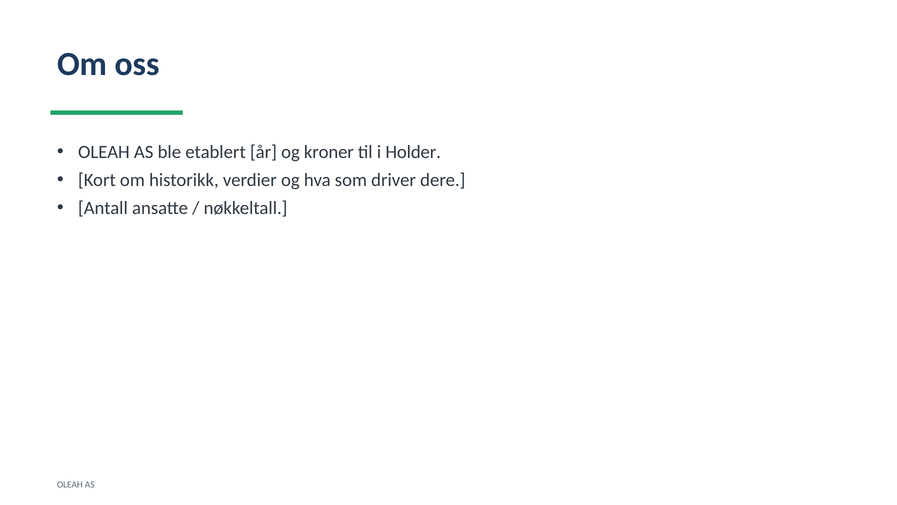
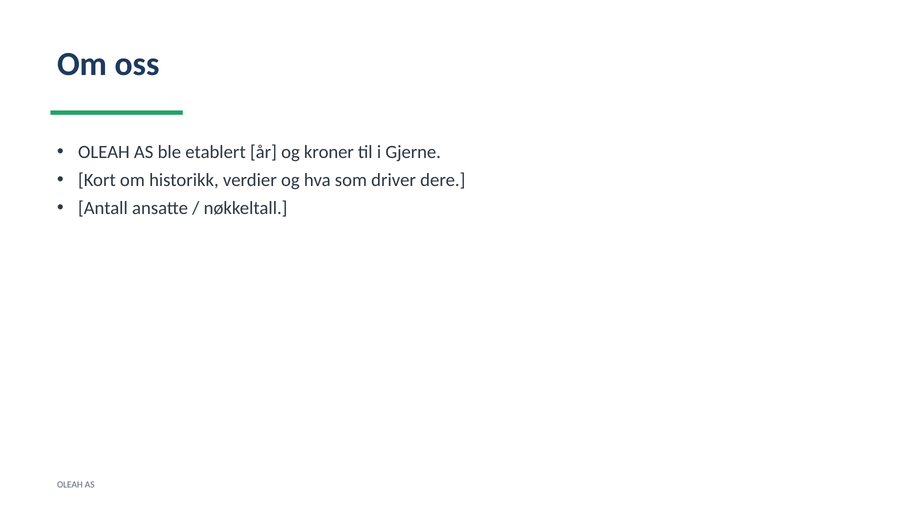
Holder: Holder -> Gjerne
